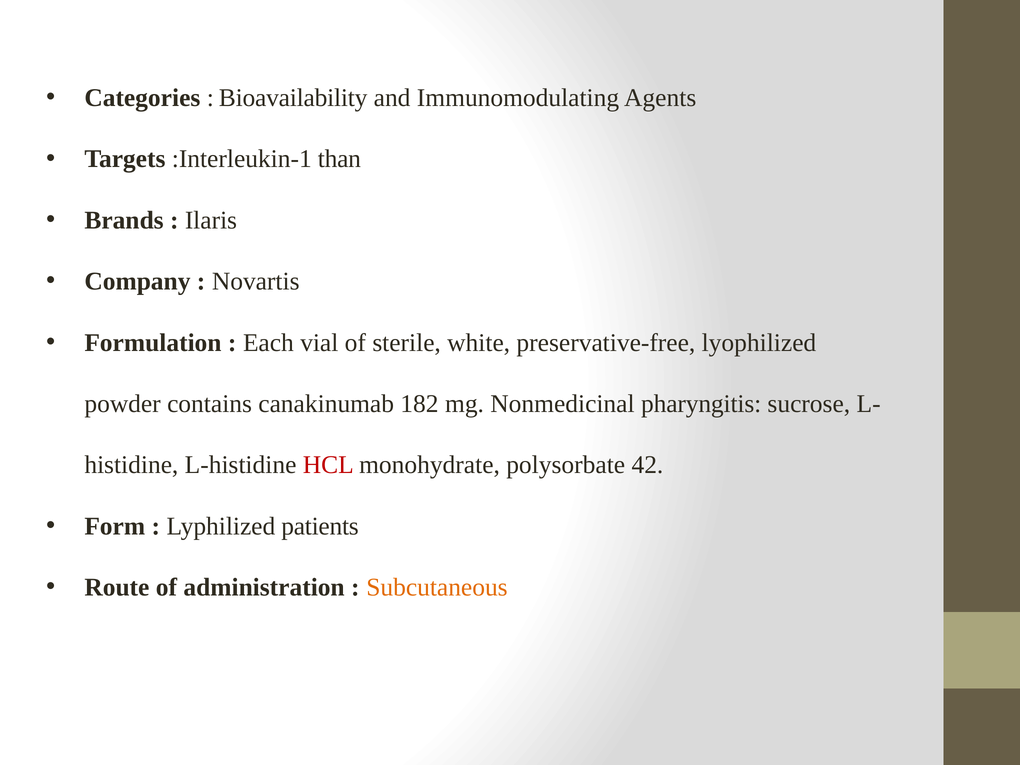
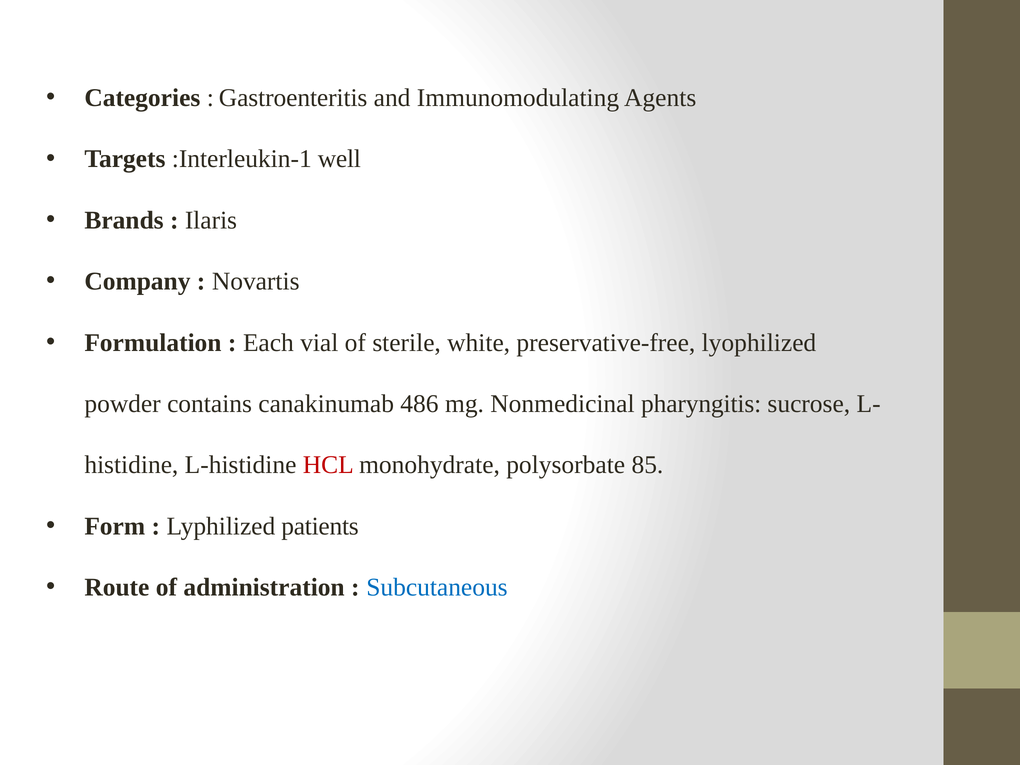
Bioavailability: Bioavailability -> Gastroenteritis
than: than -> well
182: 182 -> 486
42: 42 -> 85
Subcutaneous colour: orange -> blue
